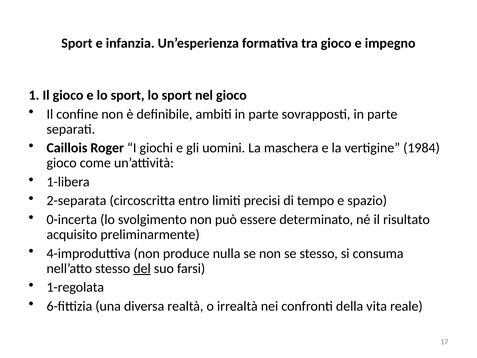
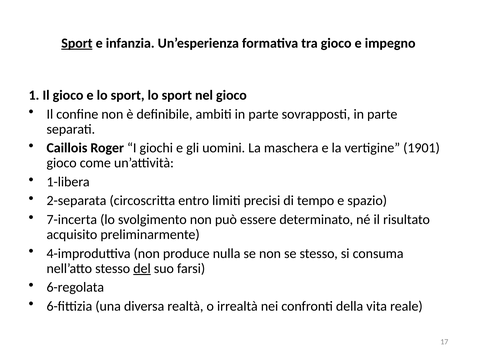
Sport at (77, 43) underline: none -> present
1984: 1984 -> 1901
0-incerta: 0-incerta -> 7-incerta
1-regolata: 1-regolata -> 6-regolata
